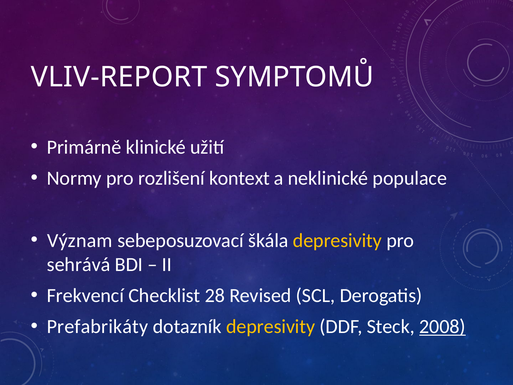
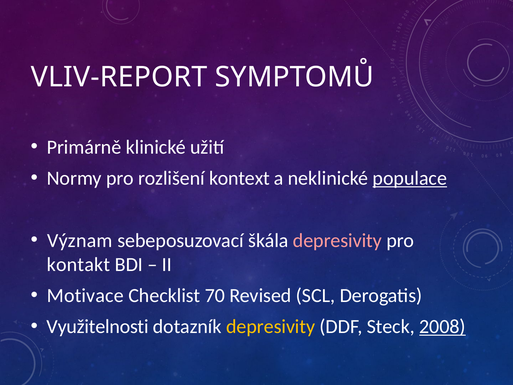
populace underline: none -> present
depresivity at (337, 240) colour: yellow -> pink
sehrává: sehrává -> kontakt
Frekvencí: Frekvencí -> Motivace
28: 28 -> 70
Prefabrikáty: Prefabrikáty -> Využitelnosti
